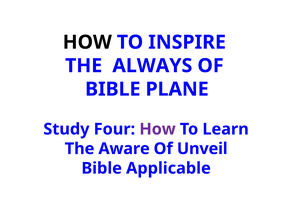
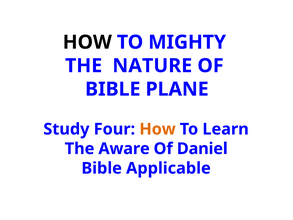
INSPIRE: INSPIRE -> MIGHTY
ALWAYS: ALWAYS -> NATURE
How at (158, 129) colour: purple -> orange
Unveil: Unveil -> Daniel
